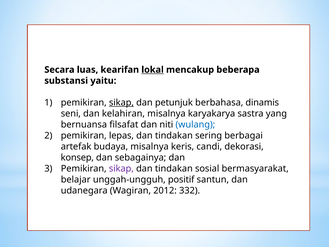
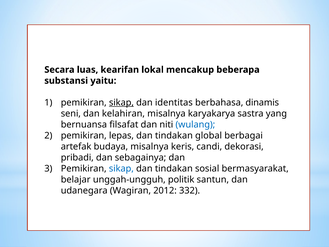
lokal underline: present -> none
petunjuk: petunjuk -> identitas
sering: sering -> global
konsep: konsep -> pribadi
sikap at (121, 168) colour: purple -> blue
positif: positif -> politik
